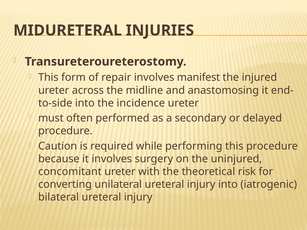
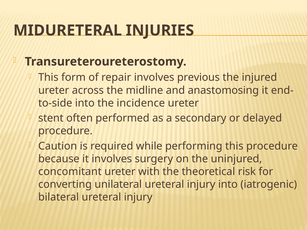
manifest: manifest -> previous
must: must -> stent
